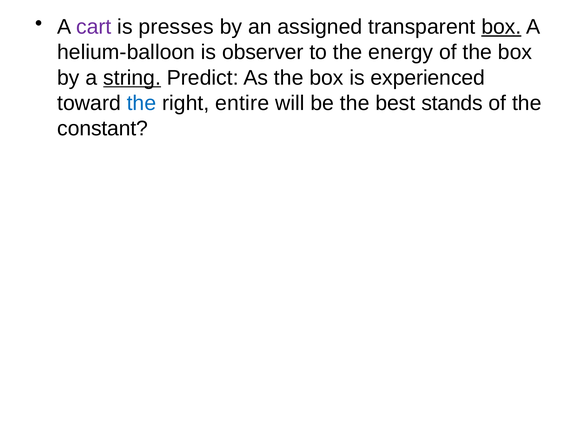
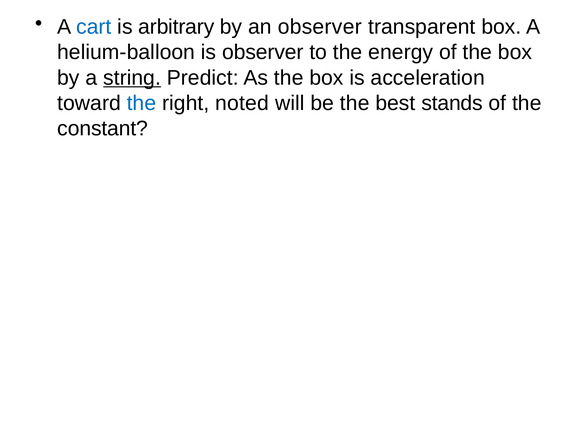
cart colour: purple -> blue
presses: presses -> arbitrary
an assigned: assigned -> observer
box at (501, 27) underline: present -> none
experienced: experienced -> acceleration
entire: entire -> noted
